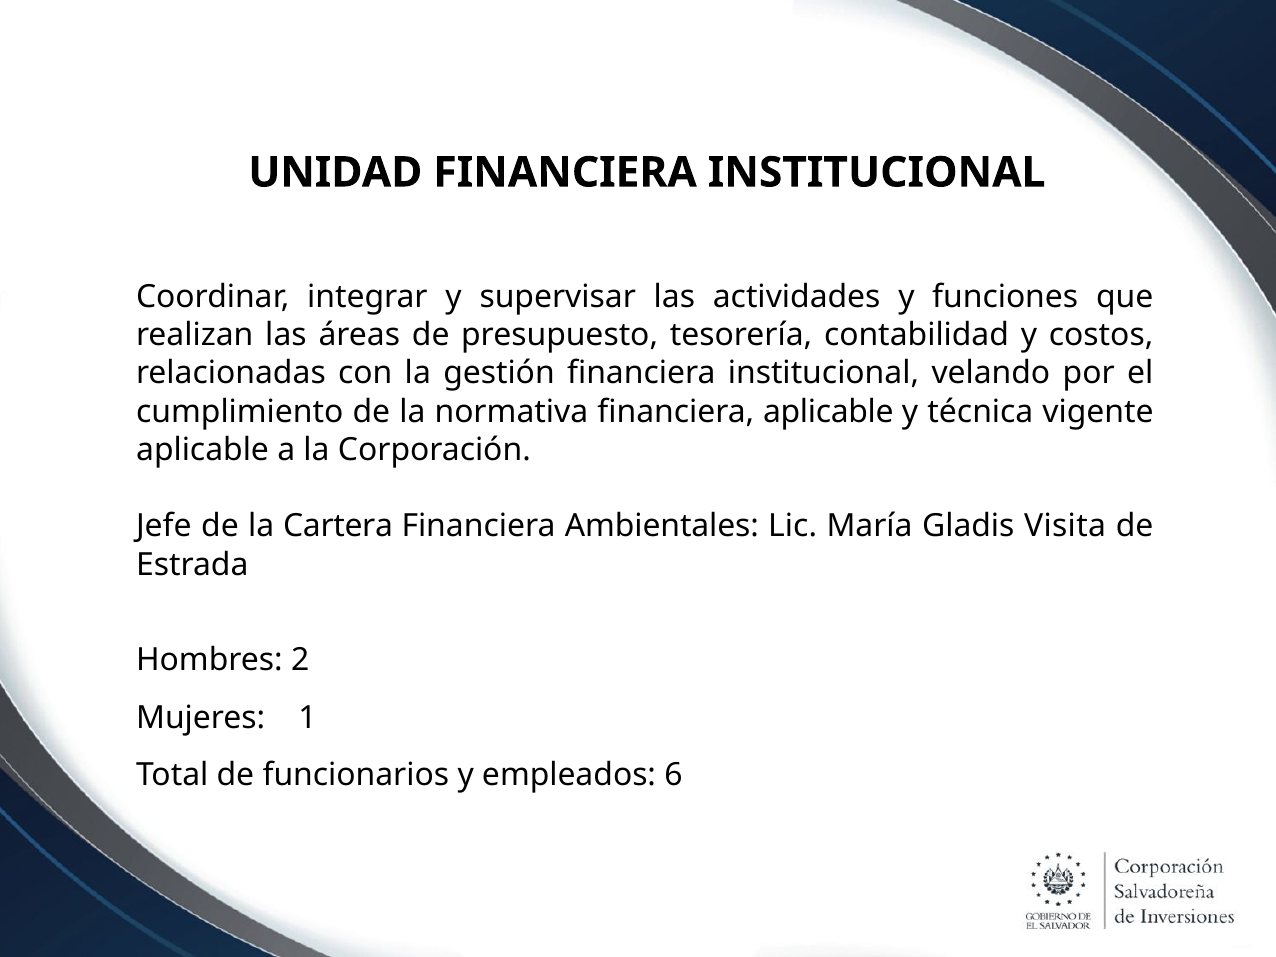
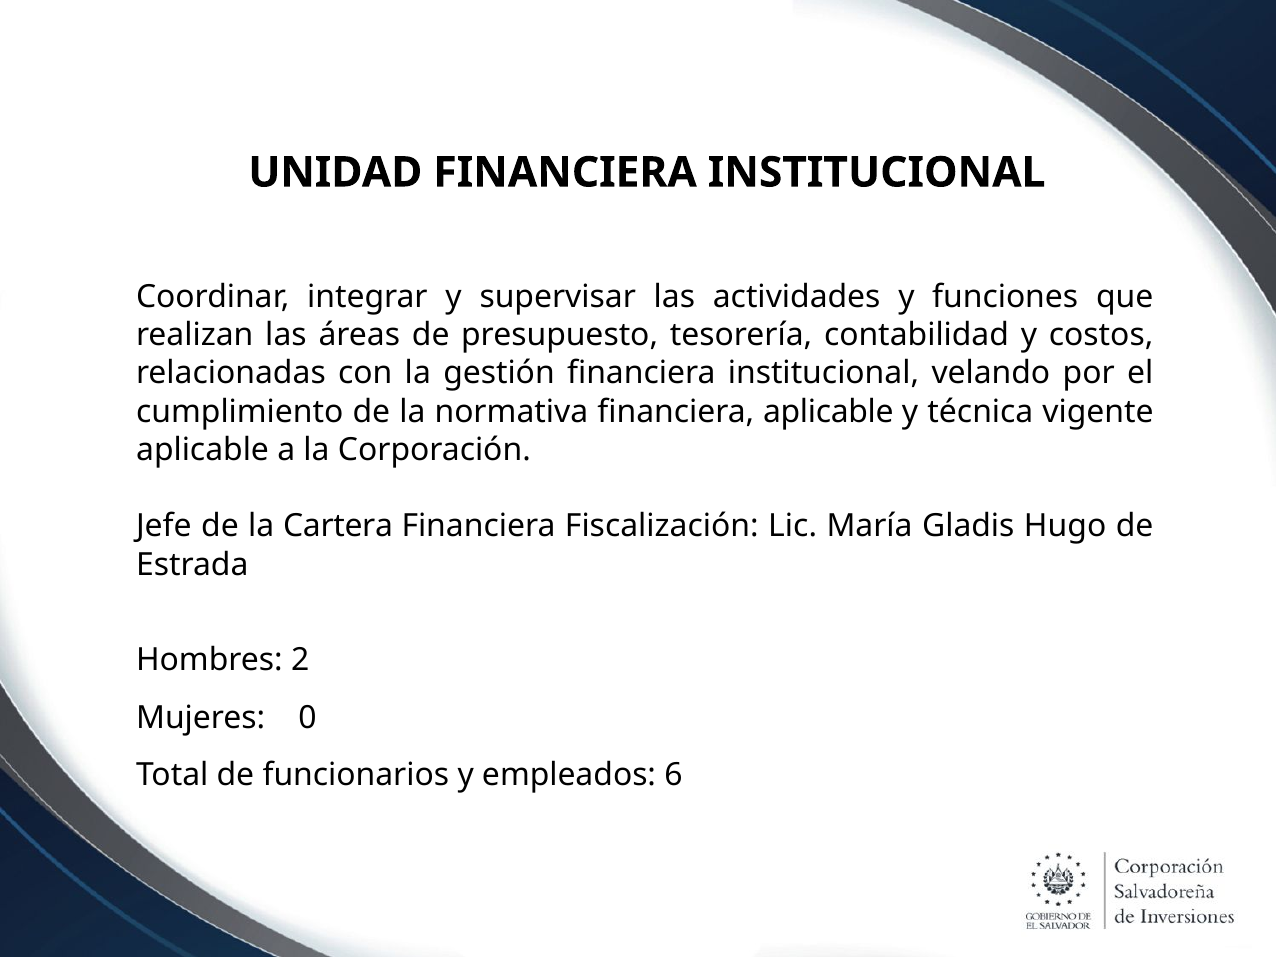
Ambientales: Ambientales -> Fiscalización
Visita: Visita -> Hugo
1: 1 -> 0
